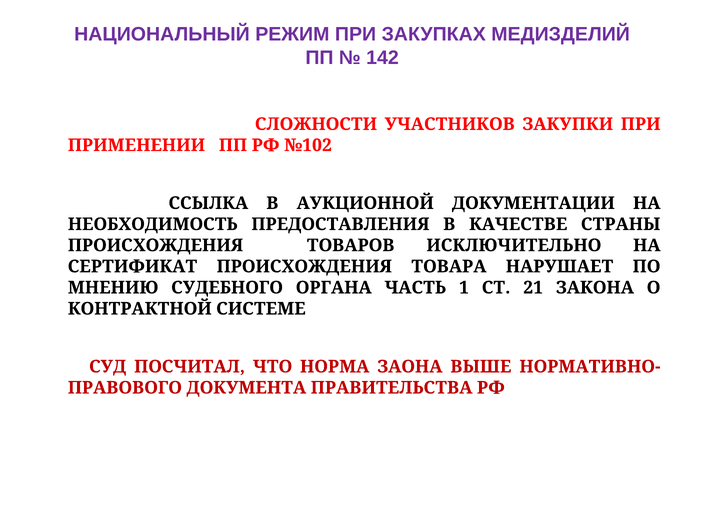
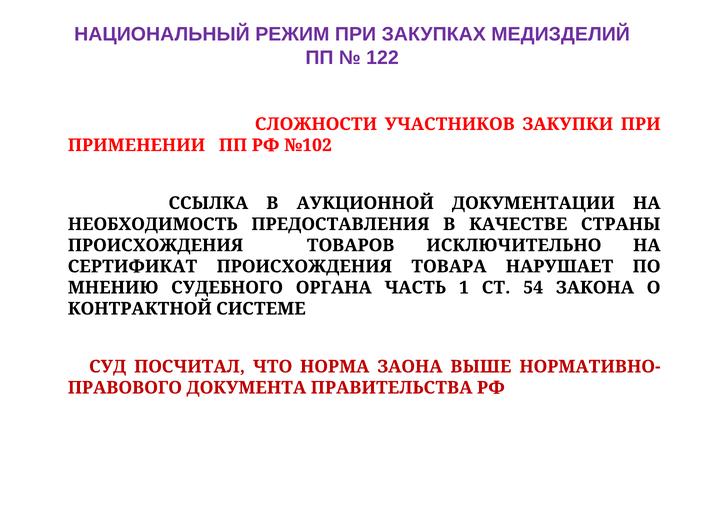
142: 142 -> 122
21: 21 -> 54
